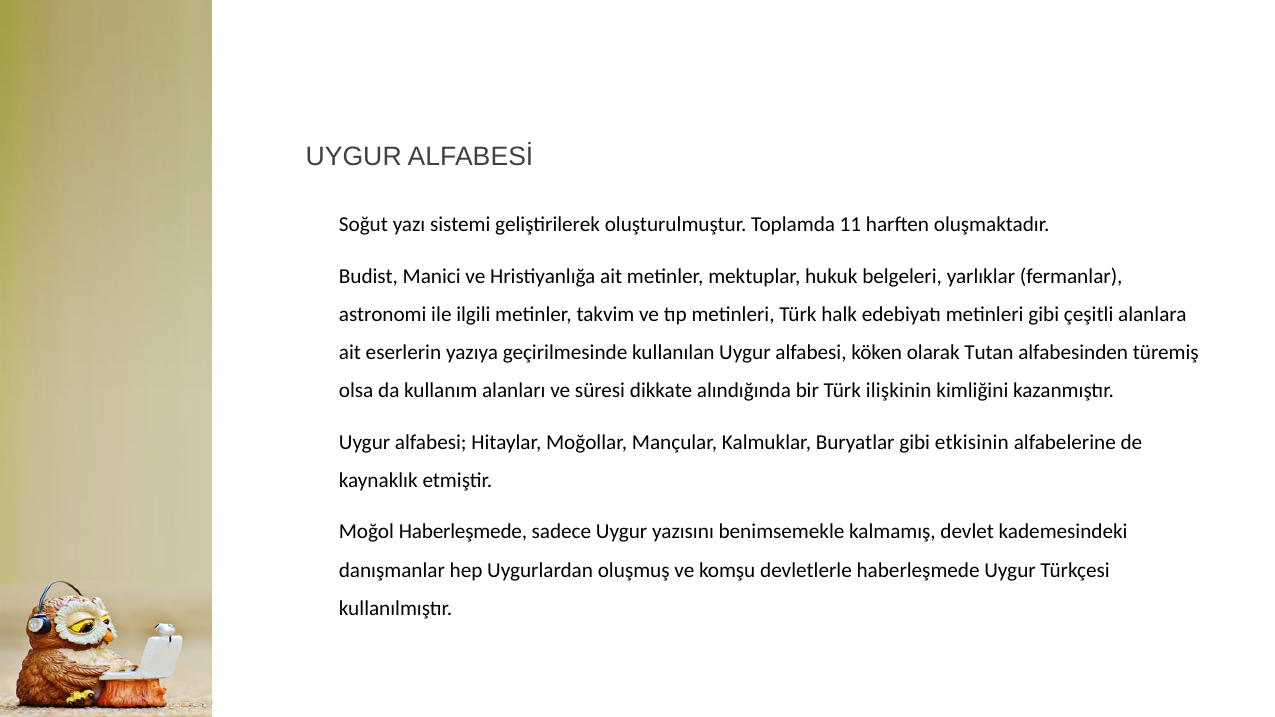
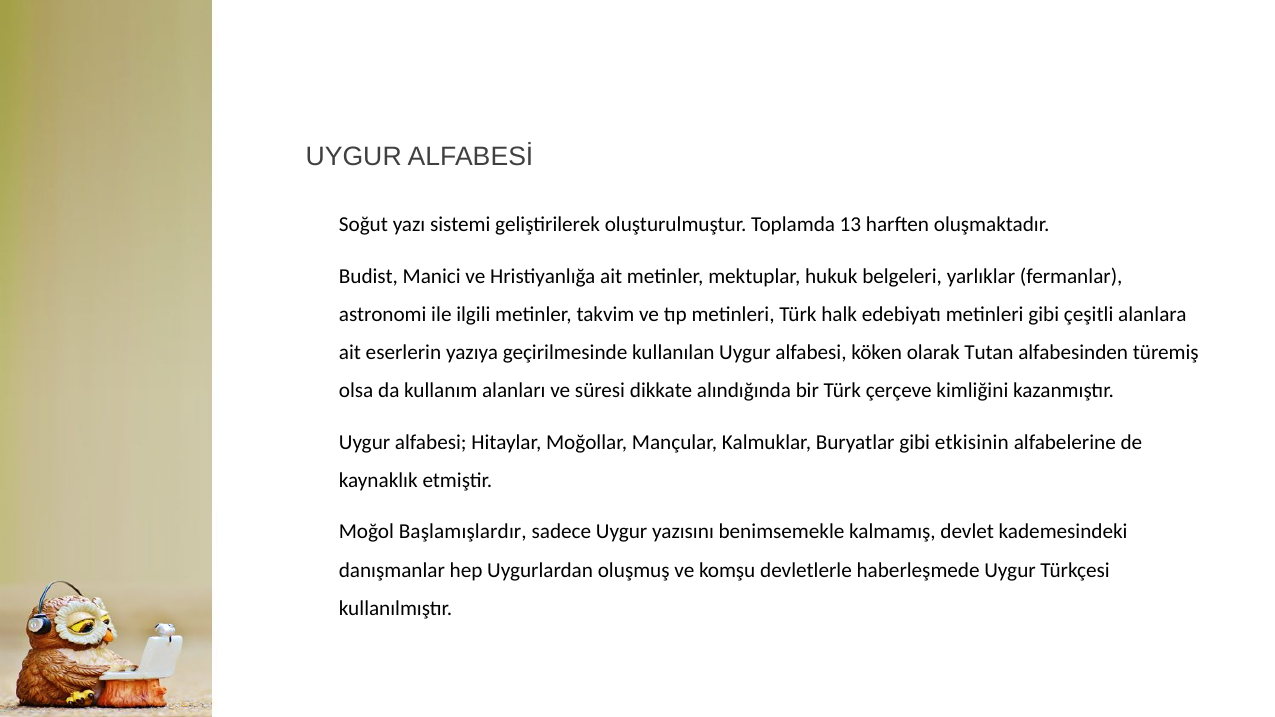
11: 11 -> 13
ilişkinin: ilişkinin -> çerçeve
Moğol Haberleşmede: Haberleşmede -> Başlamışlardır
